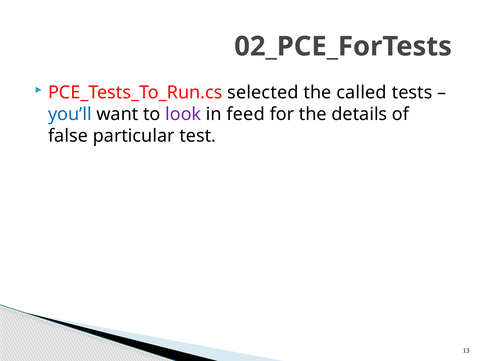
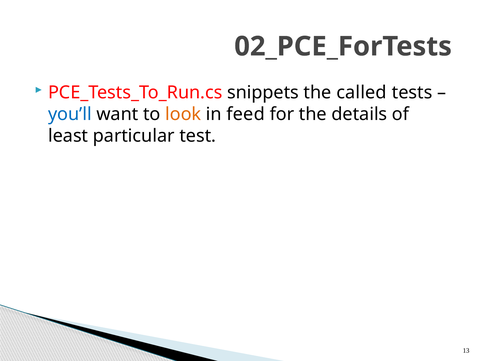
selected: selected -> snippets
look colour: purple -> orange
false: false -> least
